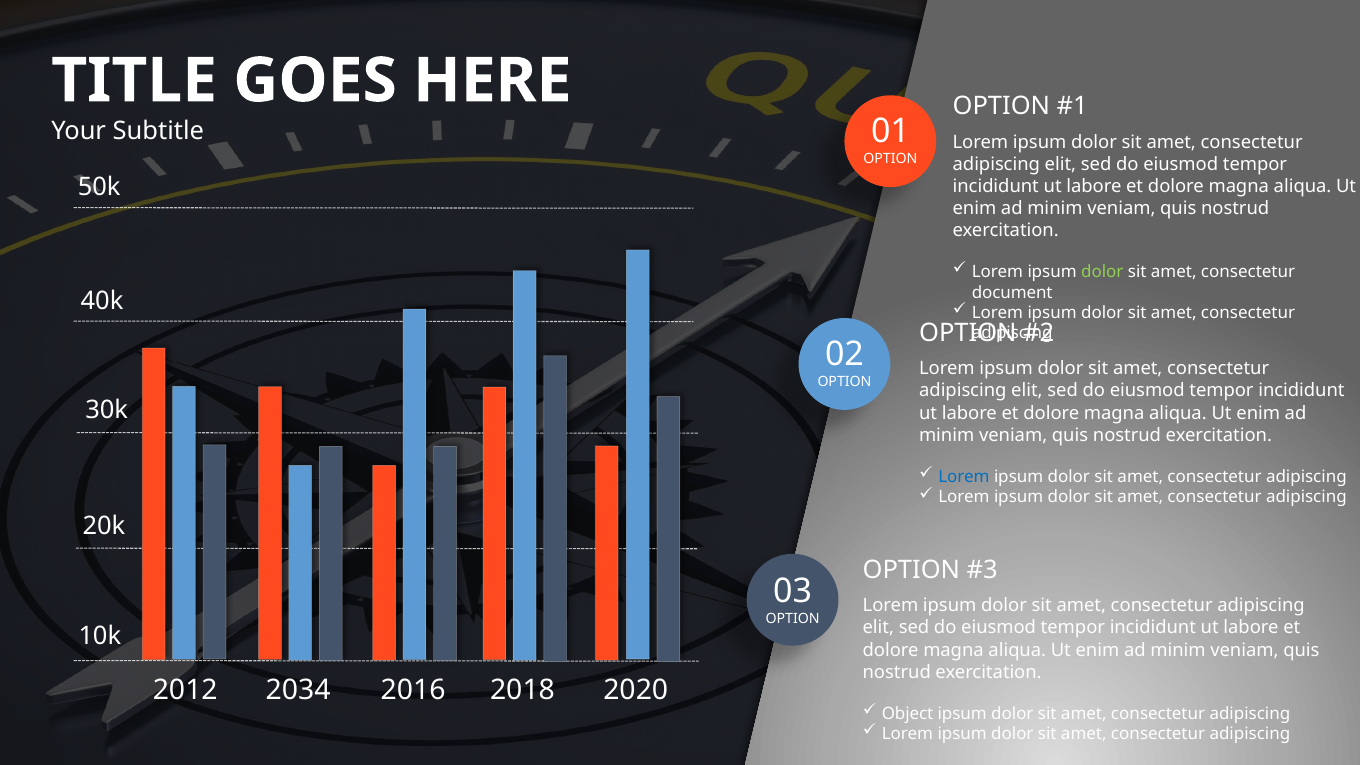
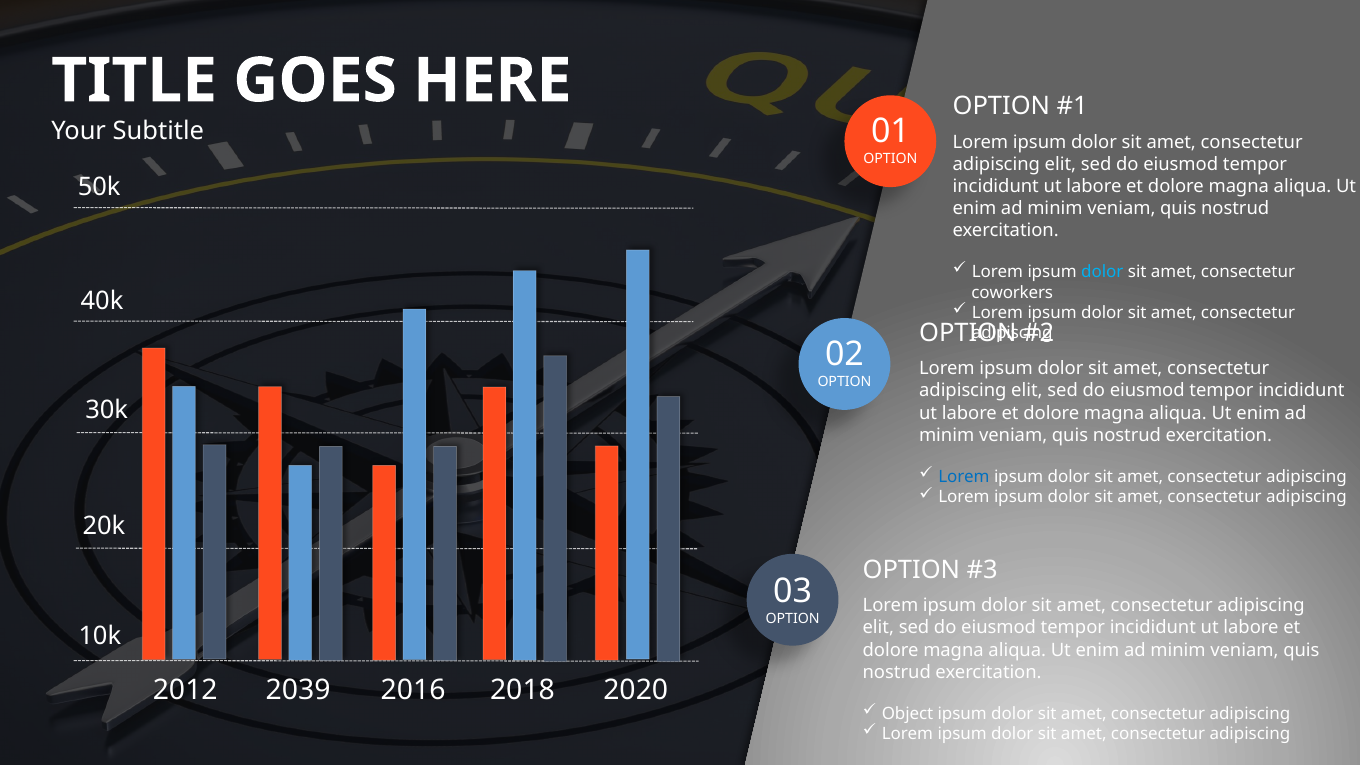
dolor at (1102, 272) colour: light green -> light blue
document: document -> coworkers
2034: 2034 -> 2039
